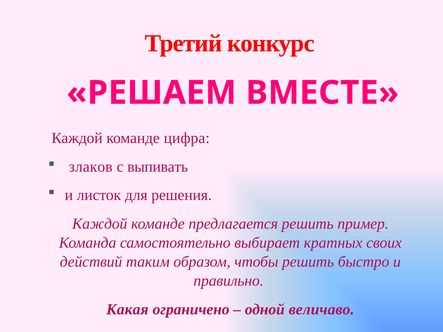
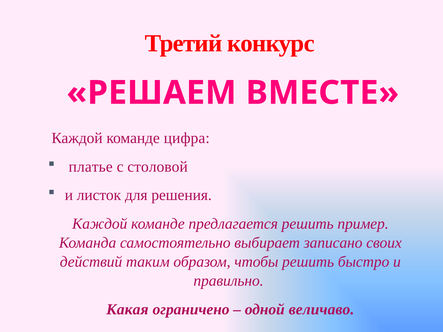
злаков: злаков -> платье
выпивать: выпивать -> столовой
кратных: кратных -> записано
